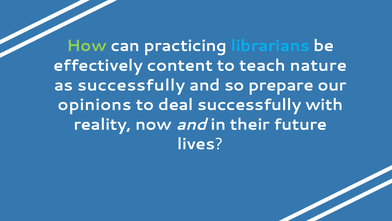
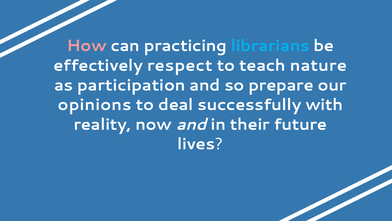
How colour: light green -> pink
content: content -> respect
as successfully: successfully -> participation
